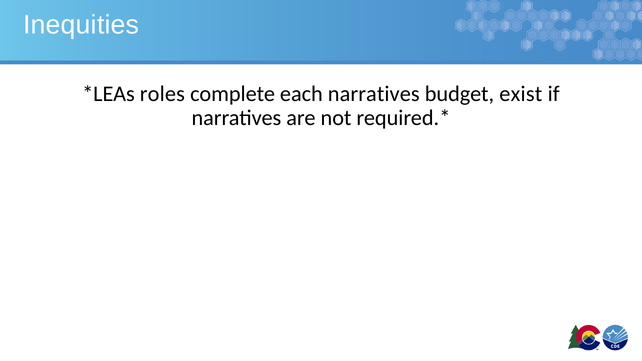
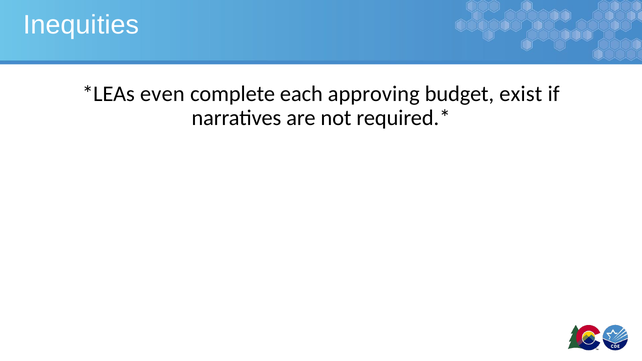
roles: roles -> even
each narratives: narratives -> approving
